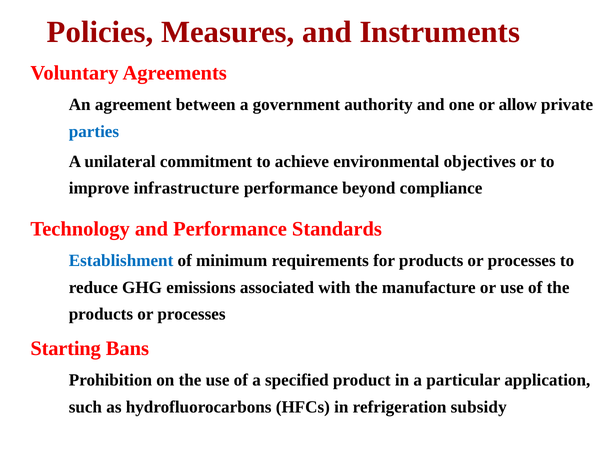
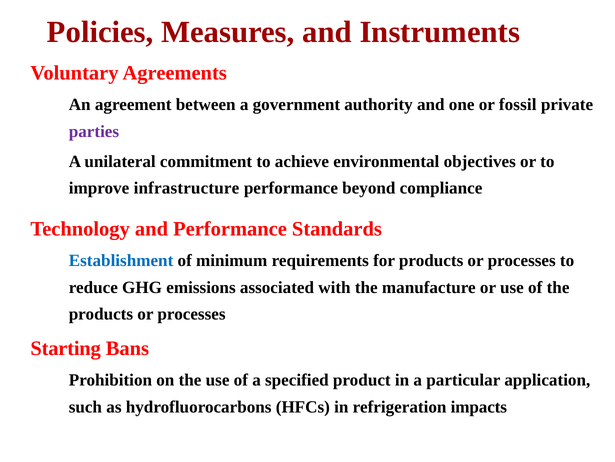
allow: allow -> fossil
parties colour: blue -> purple
subsidy: subsidy -> impacts
